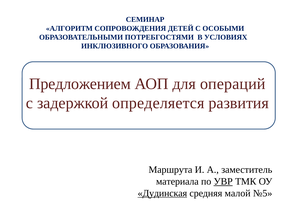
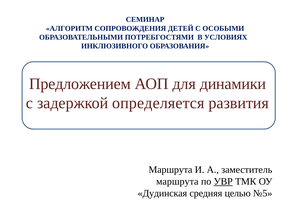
операций: операций -> динамики
материала at (177, 182): материала -> маршрута
Дудинская underline: present -> none
малой: малой -> целью
